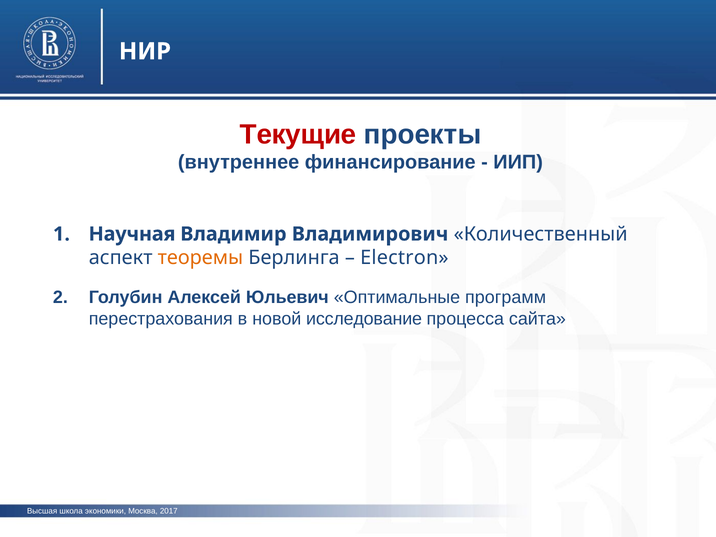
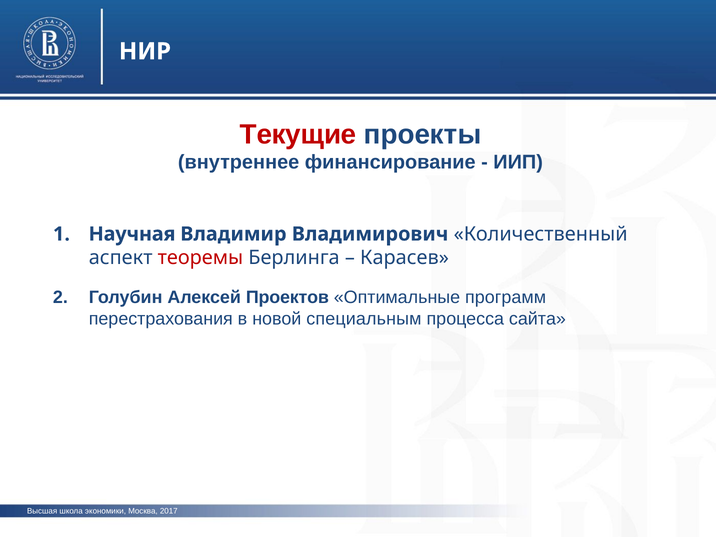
теоремы colour: orange -> red
Electron: Electron -> Карасев
Юльевич: Юльевич -> Проектов
исследование: исследование -> специальным
